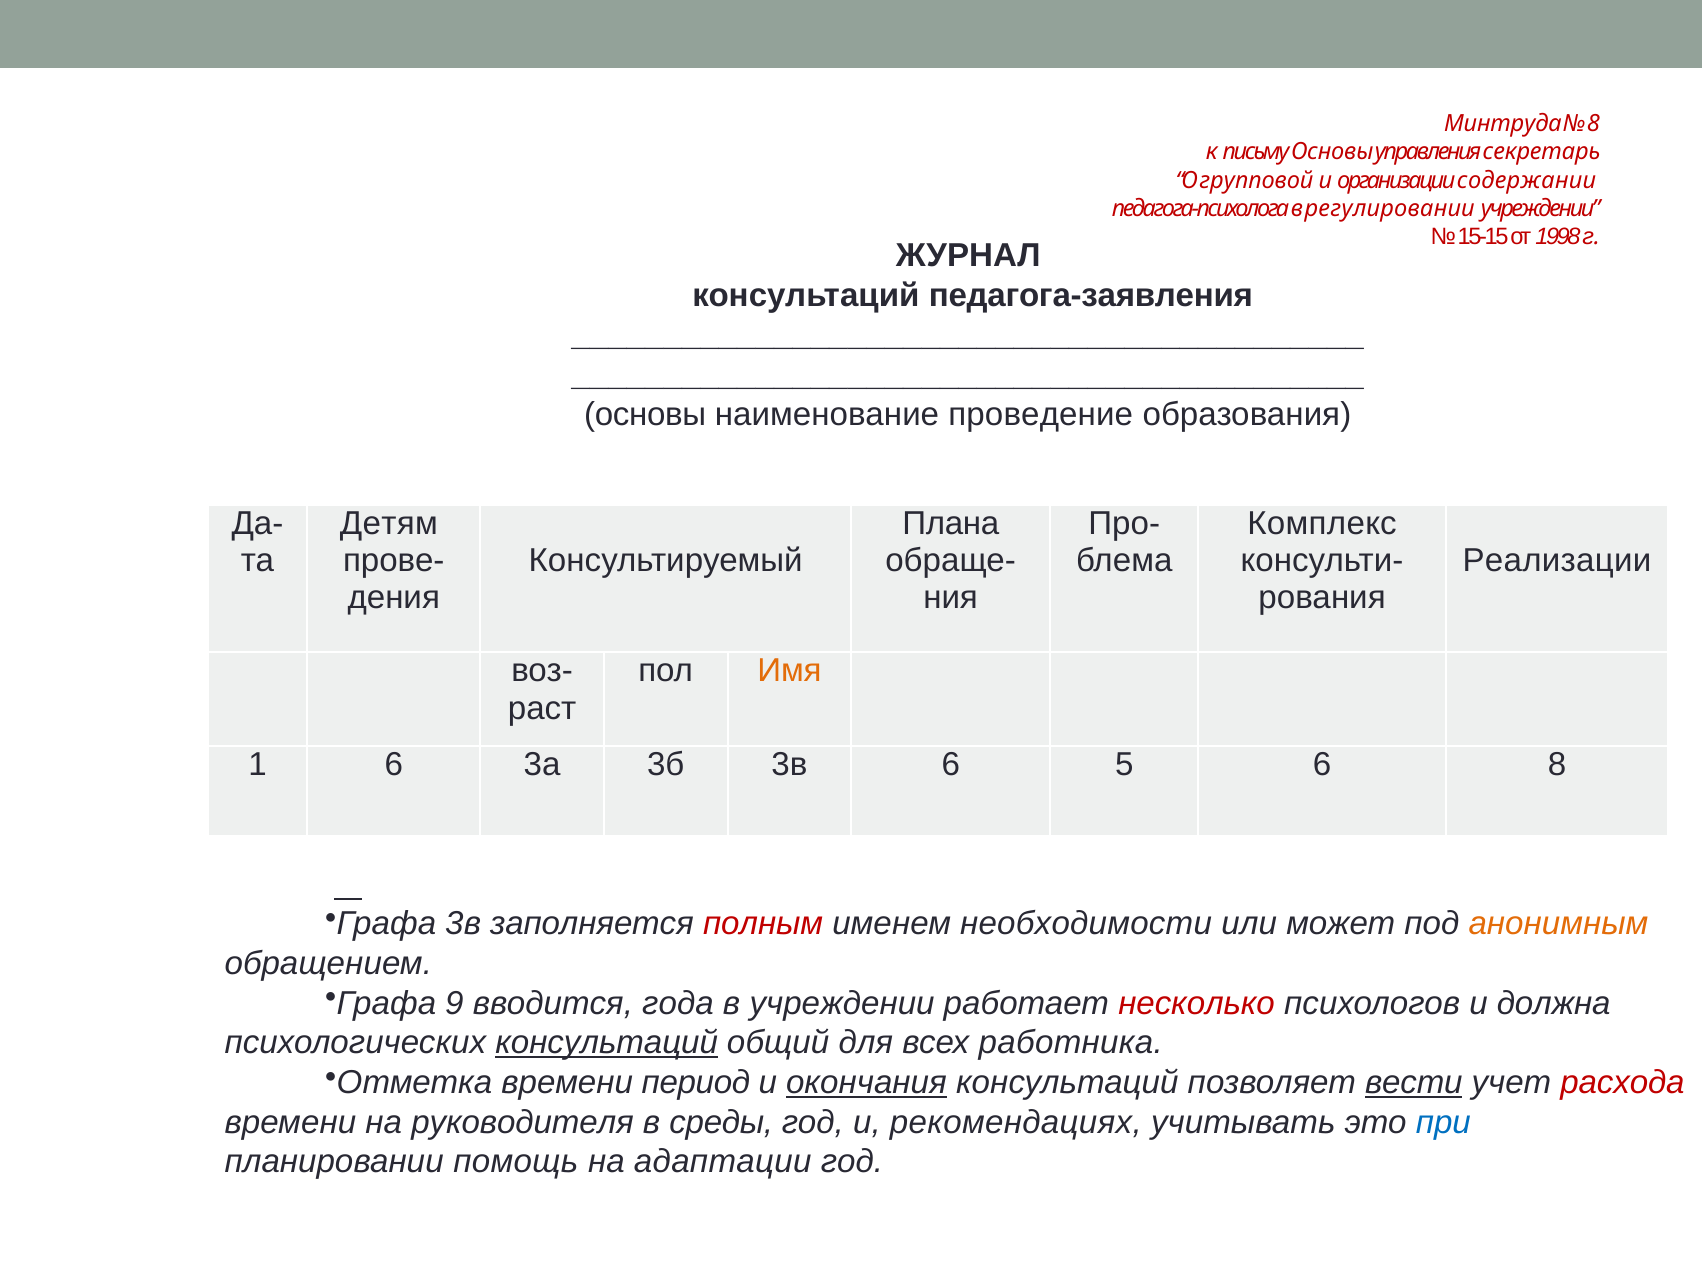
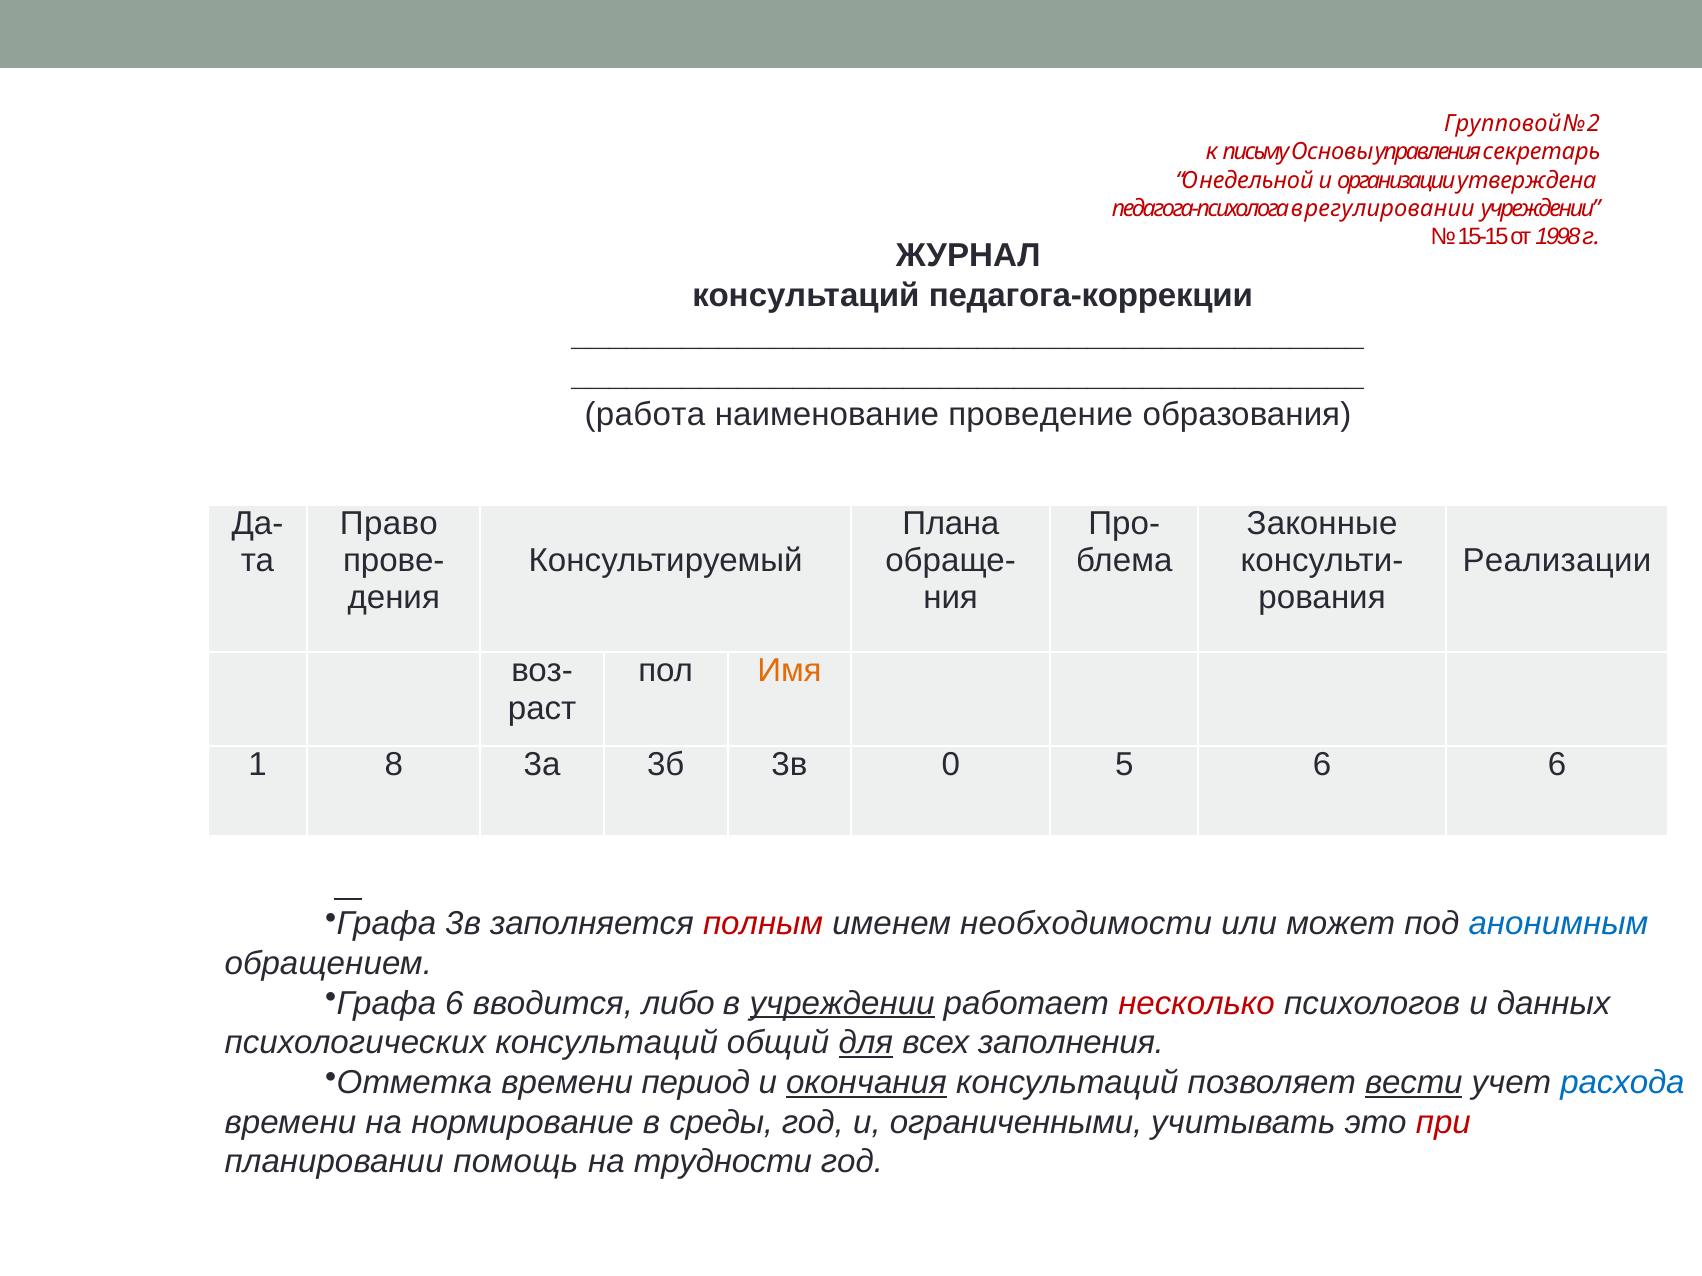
Минтруда: Минтруда -> Групповой
8 at (1593, 124): 8 -> 2
групповой: групповой -> недельной
содержании: содержании -> утверждена
педагога-заявления: педагога-заявления -> педагога-коррекции
основы at (645, 415): основы -> работа
Детям: Детям -> Право
Комплекс: Комплекс -> Законные
1 6: 6 -> 8
3в 6: 6 -> 0
6 8: 8 -> 6
анонимным colour: orange -> blue
Графа 9: 9 -> 6
года: года -> либо
учреждении at (842, 1004) underline: none -> present
должна: должна -> данных
консультаций at (607, 1043) underline: present -> none
для underline: none -> present
работника: работника -> заполнения
расхода colour: red -> blue
руководителя: руководителя -> нормирование
рекомендациях: рекомендациях -> ограниченными
при colour: blue -> red
адаптации: адаптации -> трудности
